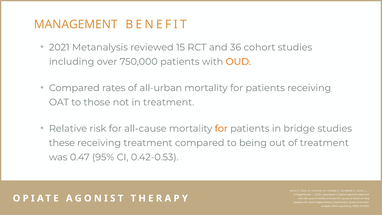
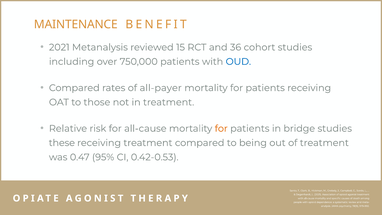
MANAGEMENT: MANAGEMENT -> MAINTENANCE
OUD colour: orange -> blue
all-urban: all-urban -> all-payer
